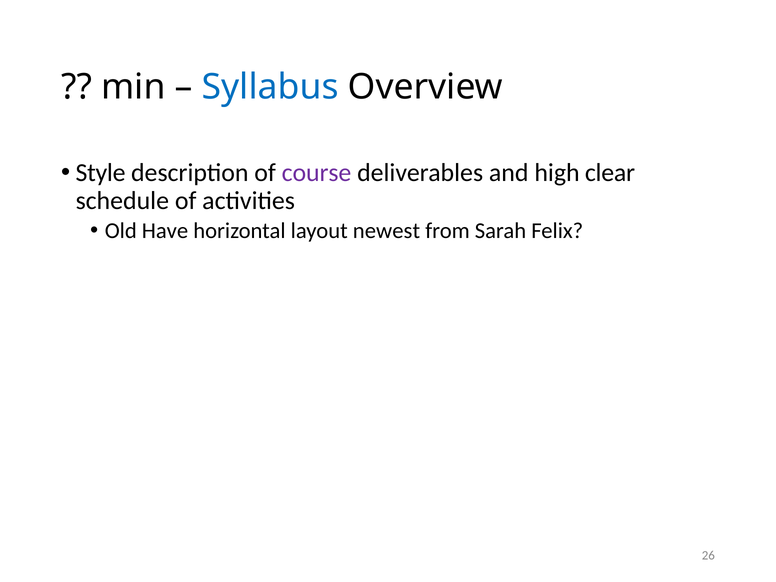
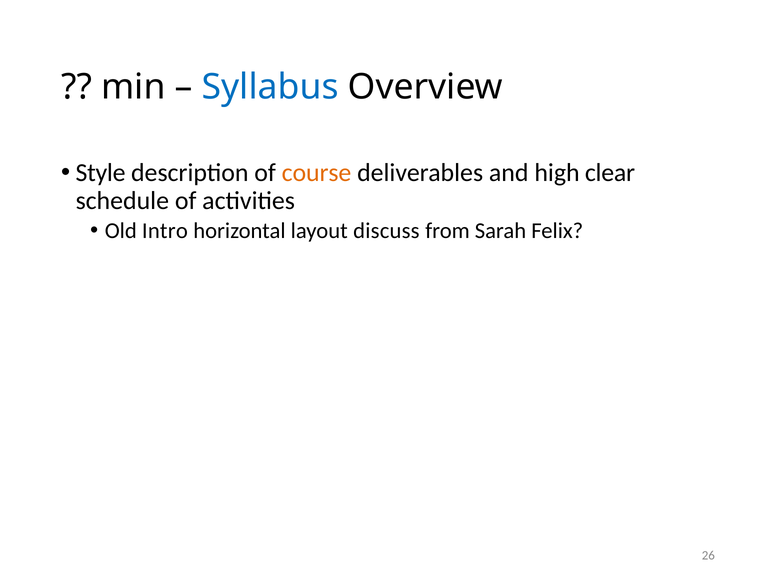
course colour: purple -> orange
Have: Have -> Intro
newest: newest -> discuss
